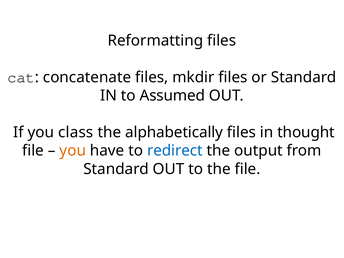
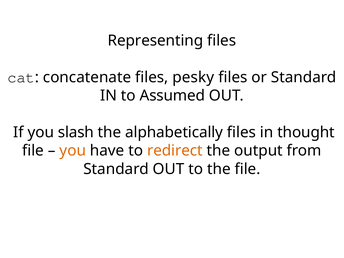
Reformatting: Reformatting -> Representing
mkdir: mkdir -> pesky
class: class -> slash
redirect colour: blue -> orange
